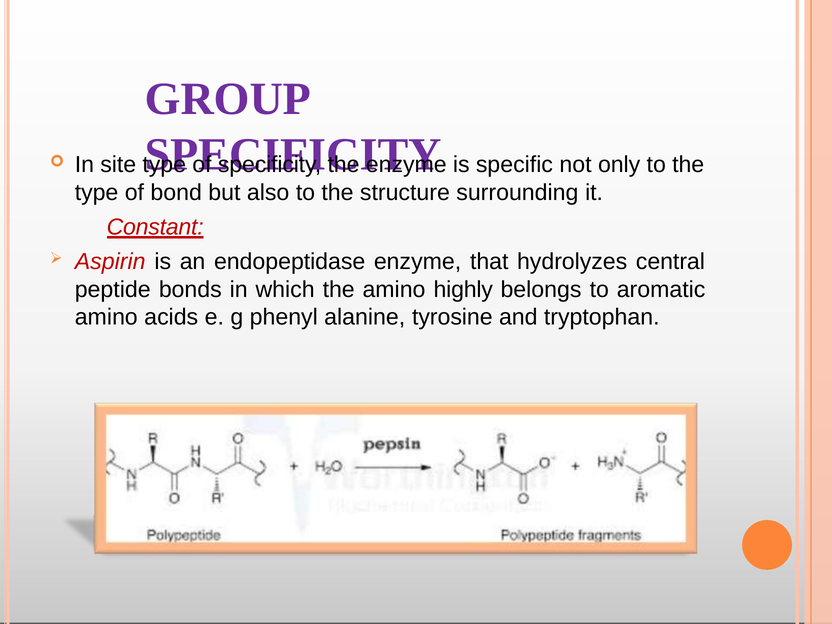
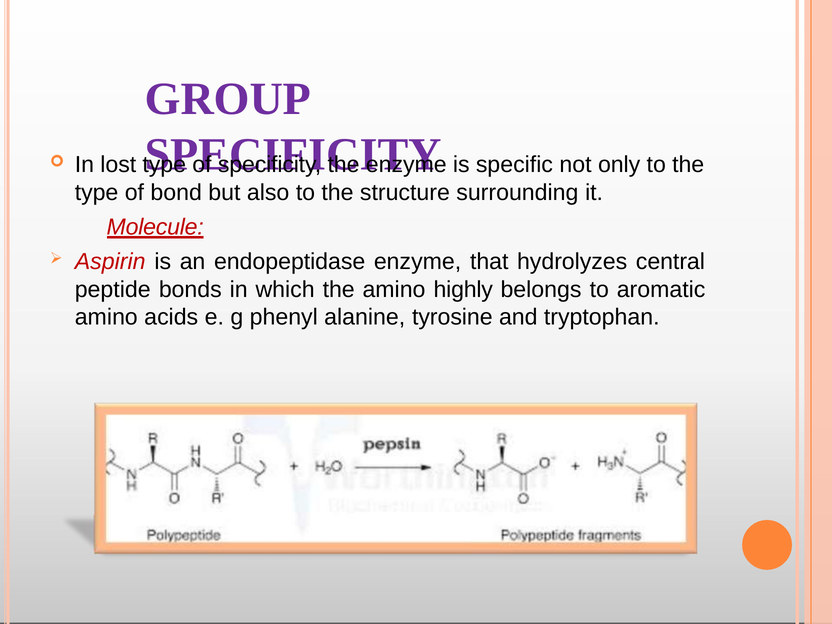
site: site -> lost
Constant: Constant -> Molecule
